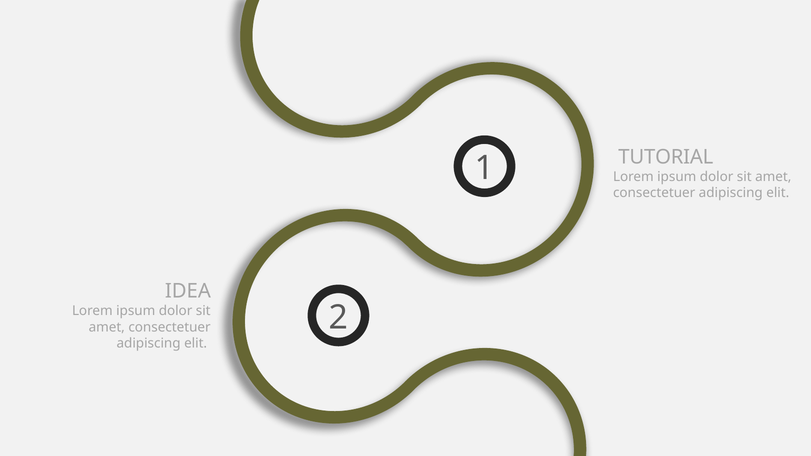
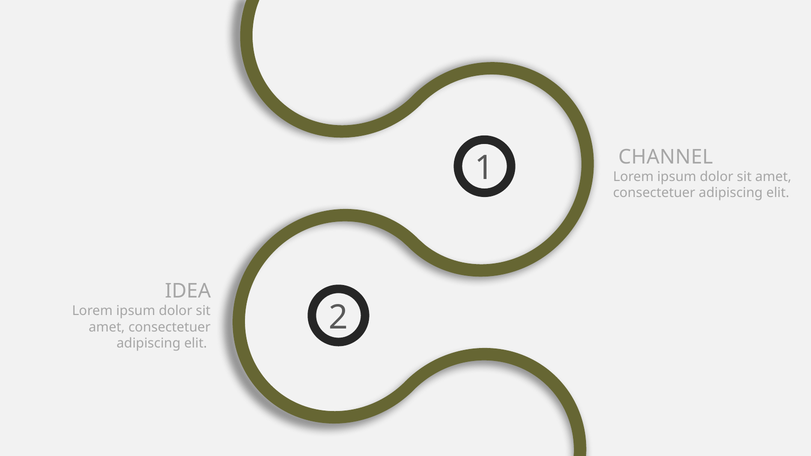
TUTORIAL: TUTORIAL -> CHANNEL
